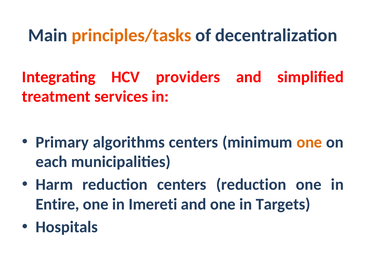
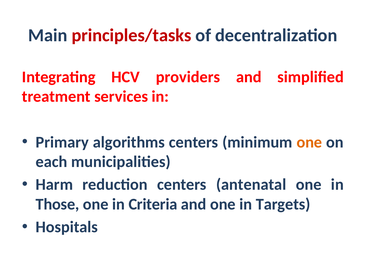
principles/tasks colour: orange -> red
centers reduction: reduction -> antenatal
Entire: Entire -> Those
Imereti: Imereti -> Criteria
